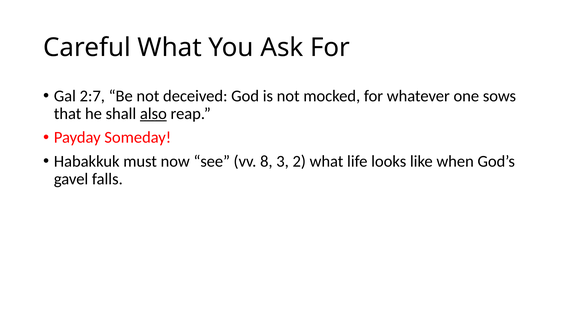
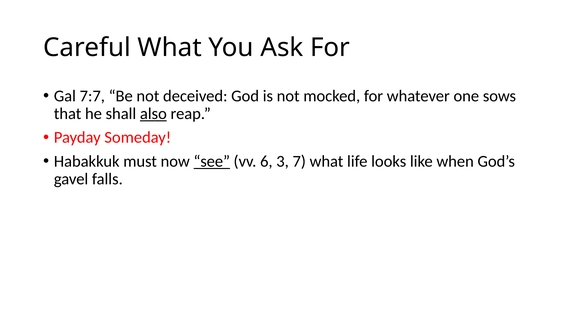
2:7: 2:7 -> 7:7
see underline: none -> present
8: 8 -> 6
2: 2 -> 7
